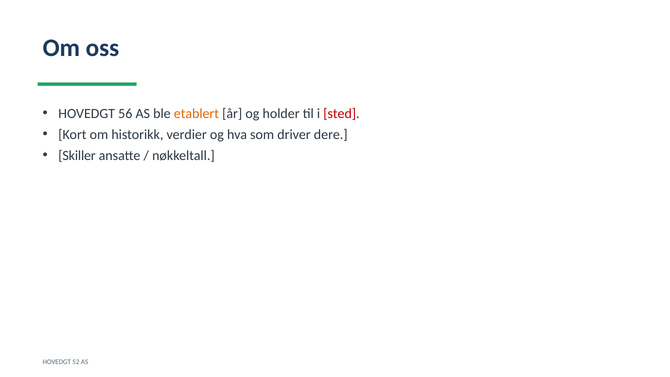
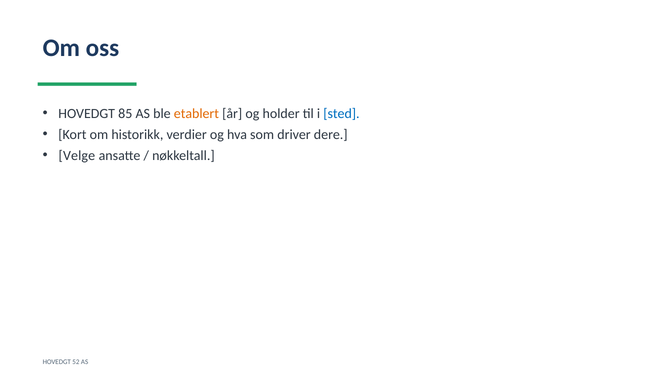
56: 56 -> 85
sted colour: red -> blue
Skiller: Skiller -> Velge
